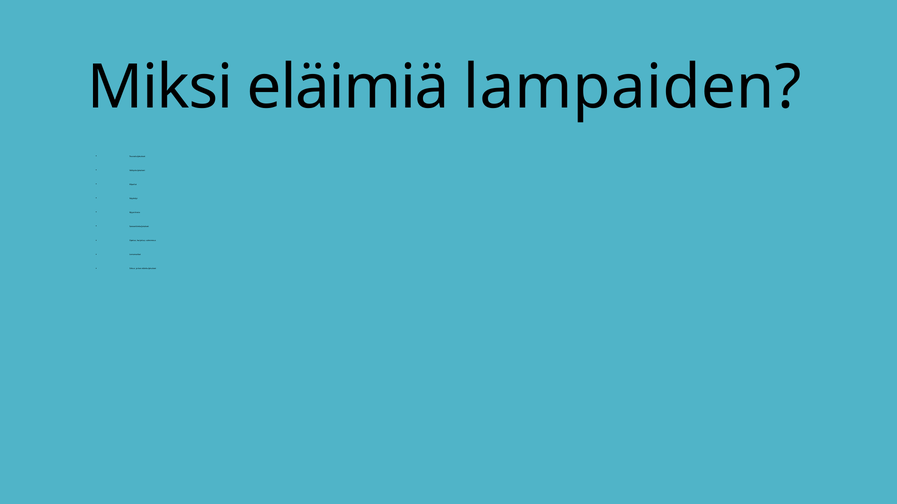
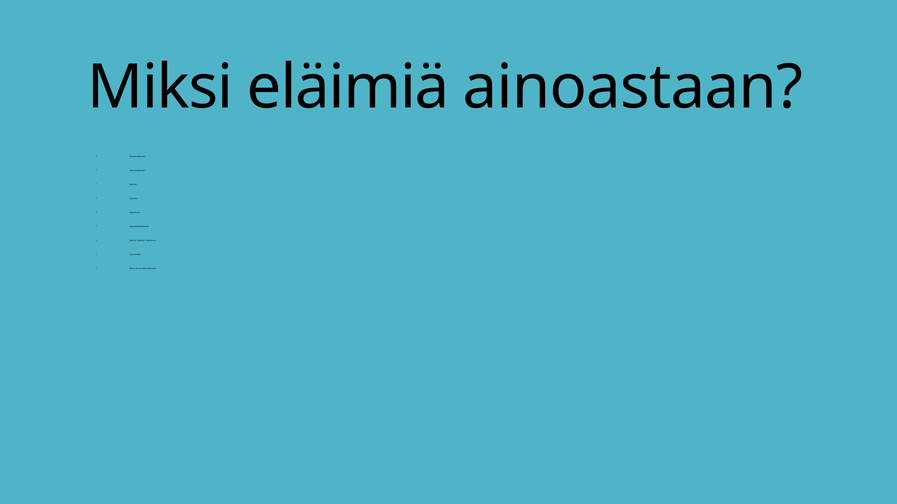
lampaiden: lampaiden -> ainoastaan
